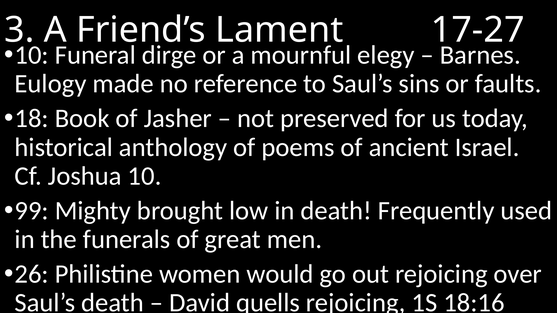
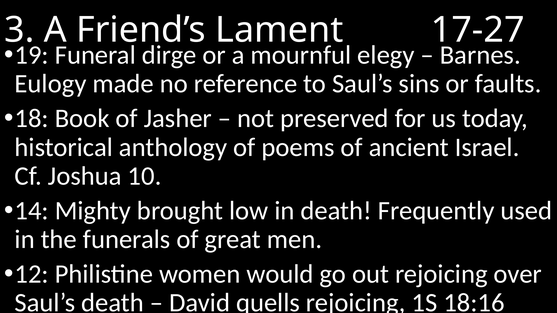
10 at (32, 55): 10 -> 19
99: 99 -> 14
26: 26 -> 12
